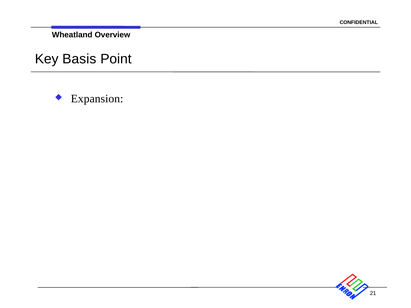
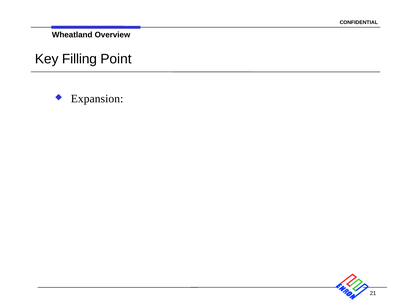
Basis: Basis -> Filling
